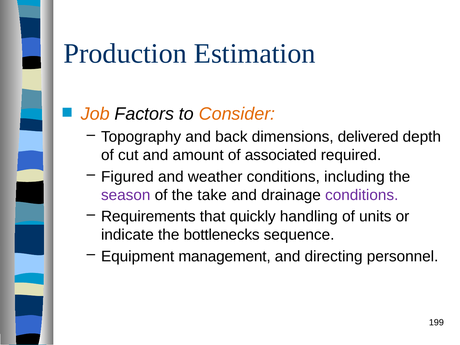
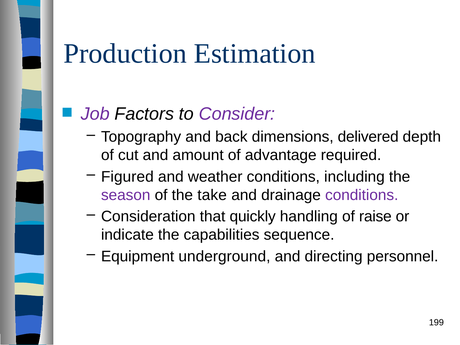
Job colour: orange -> purple
Consider colour: orange -> purple
associated: associated -> advantage
Requirements: Requirements -> Consideration
units: units -> raise
bottlenecks: bottlenecks -> capabilities
management: management -> underground
